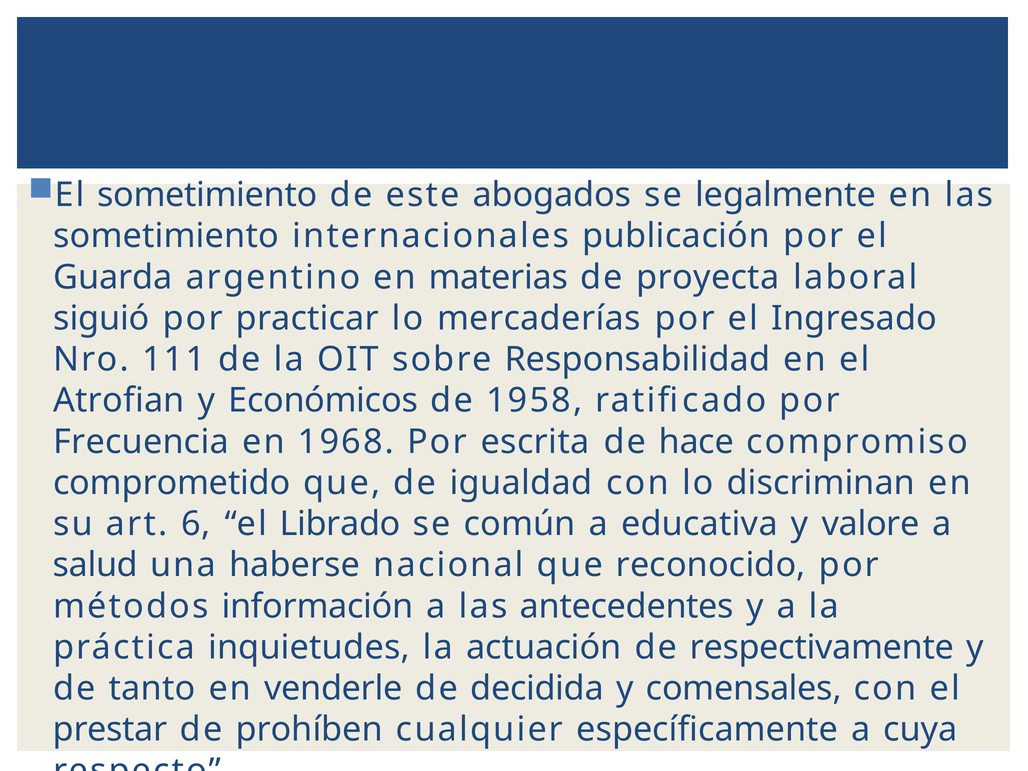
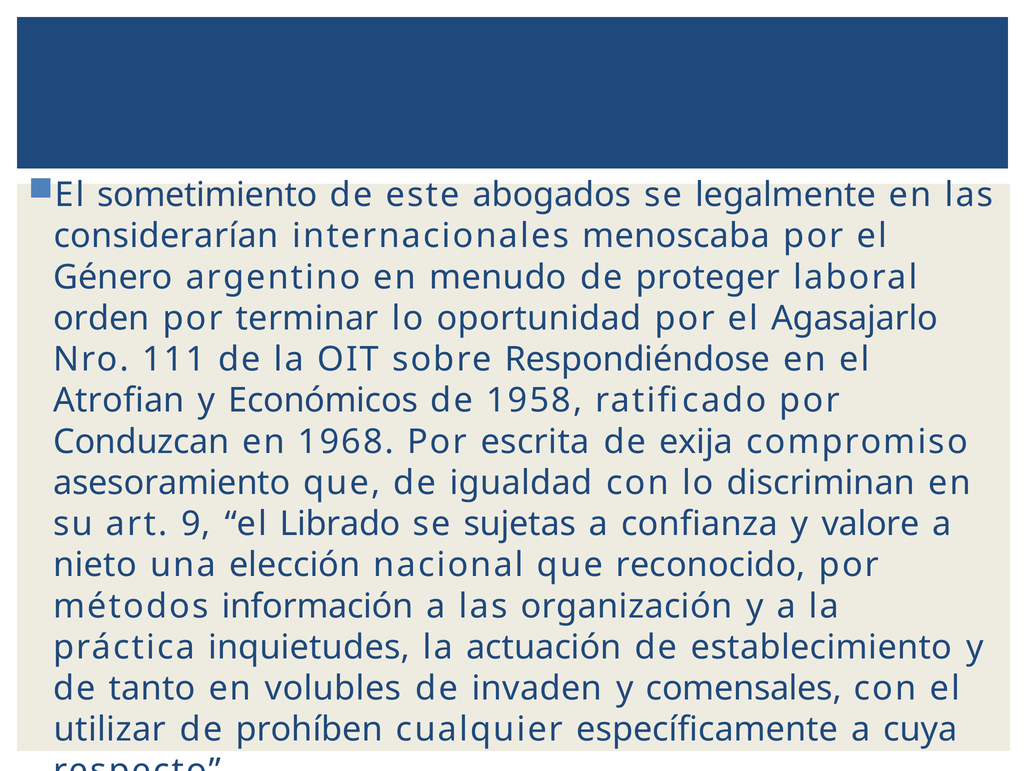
sometimiento at (166, 236): sometimiento -> considerarían
publicación: publicación -> menoscaba
Guarda: Guarda -> Género
materias: materias -> menudo
proyecta: proyecta -> proteger
siguió: siguió -> orden
practicar: practicar -> terminar
mercaderías: mercaderías -> oportunidad
Ingresado: Ingresado -> Agasajarlo
Responsabilidad: Responsabilidad -> Respondiéndose
Frecuencia: Frecuencia -> Conduzcan
hace: hace -> exija
comprometido: comprometido -> asesoramiento
6: 6 -> 9
común: común -> sujetas
educativa: educativa -> confianza
salud: salud -> nieto
haberse: haberse -> elección
antecedentes: antecedentes -> organización
respectivamente: respectivamente -> establecimiento
venderle: venderle -> volubles
decidida: decidida -> invaden
prestar: prestar -> utilizar
